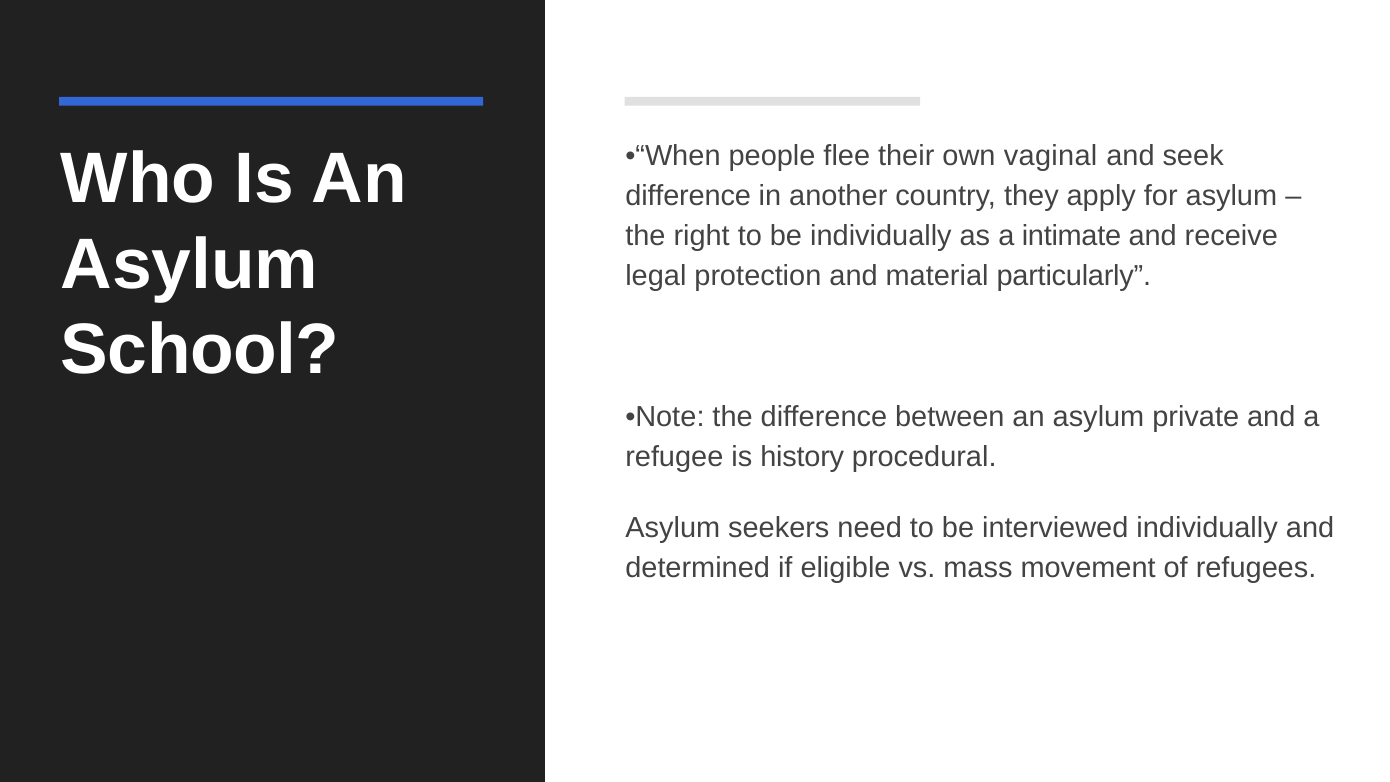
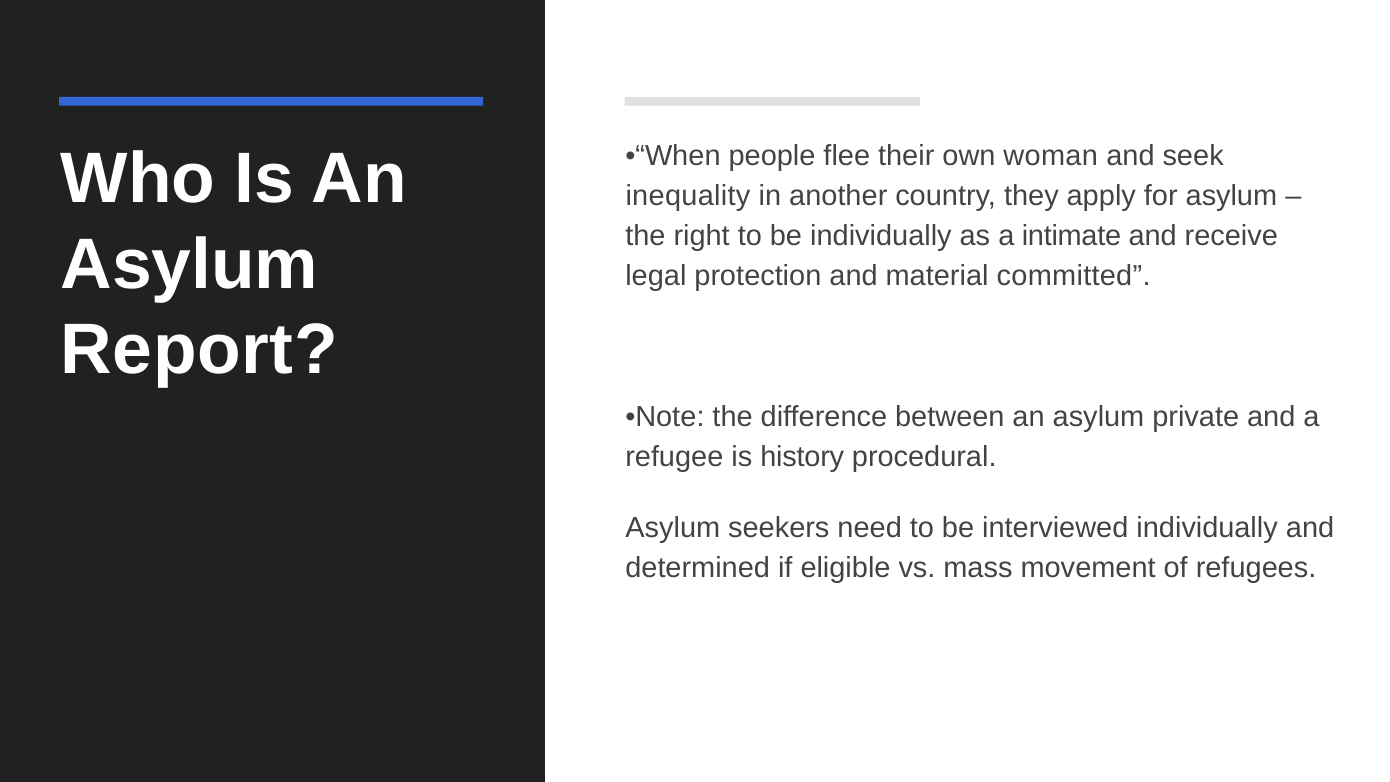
vaginal: vaginal -> woman
difference at (688, 196): difference -> inequality
particularly: particularly -> committed
School: School -> Report
